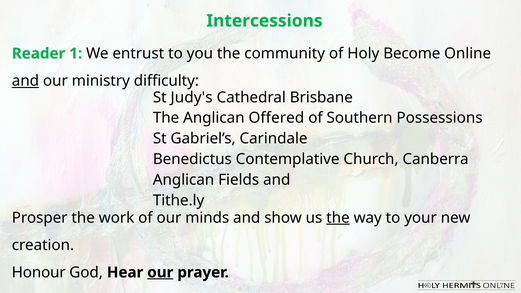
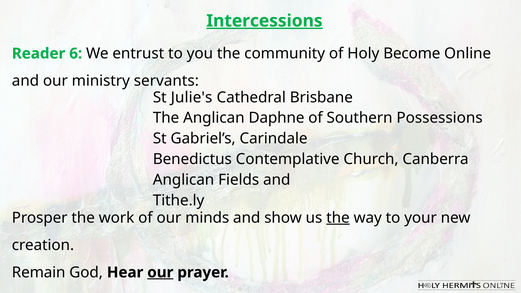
Intercessions underline: none -> present
1: 1 -> 6
and at (25, 81) underline: present -> none
difficulty: difficulty -> servants
Judy's: Judy's -> Julie's
Offered: Offered -> Daphne
Honour: Honour -> Remain
